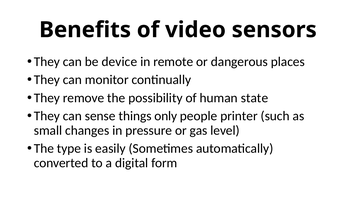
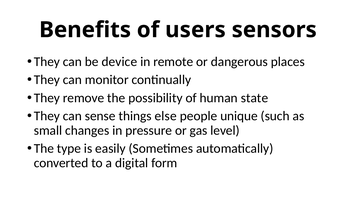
video: video -> users
only: only -> else
printer: printer -> unique
